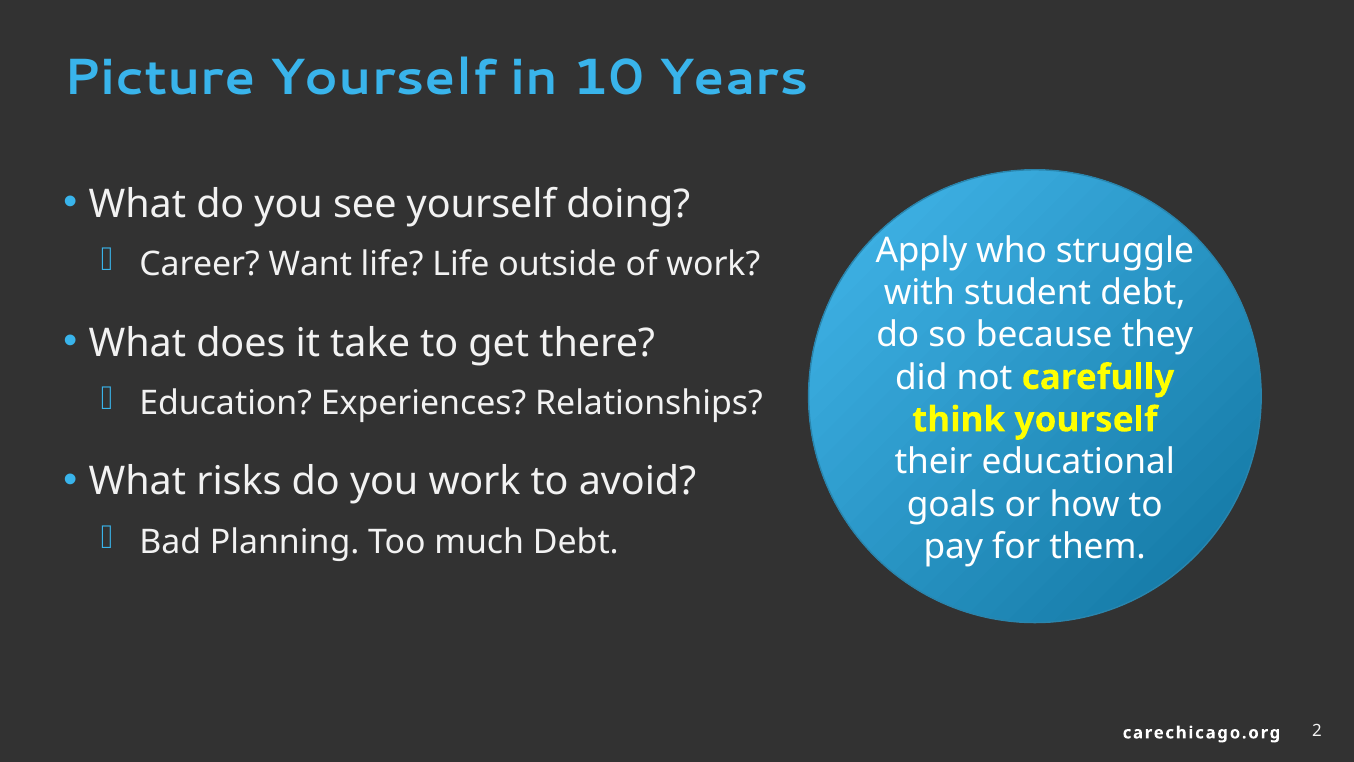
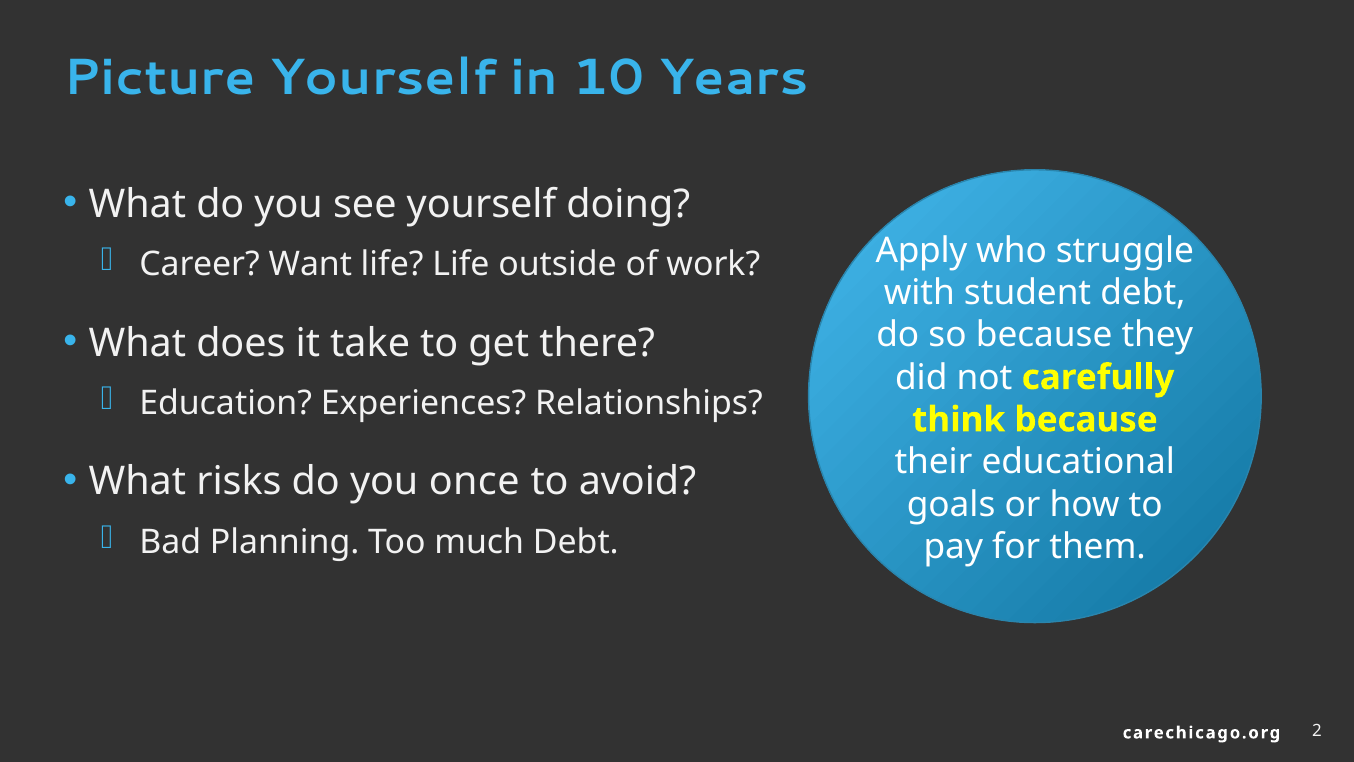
think yourself: yourself -> because
you work: work -> once
